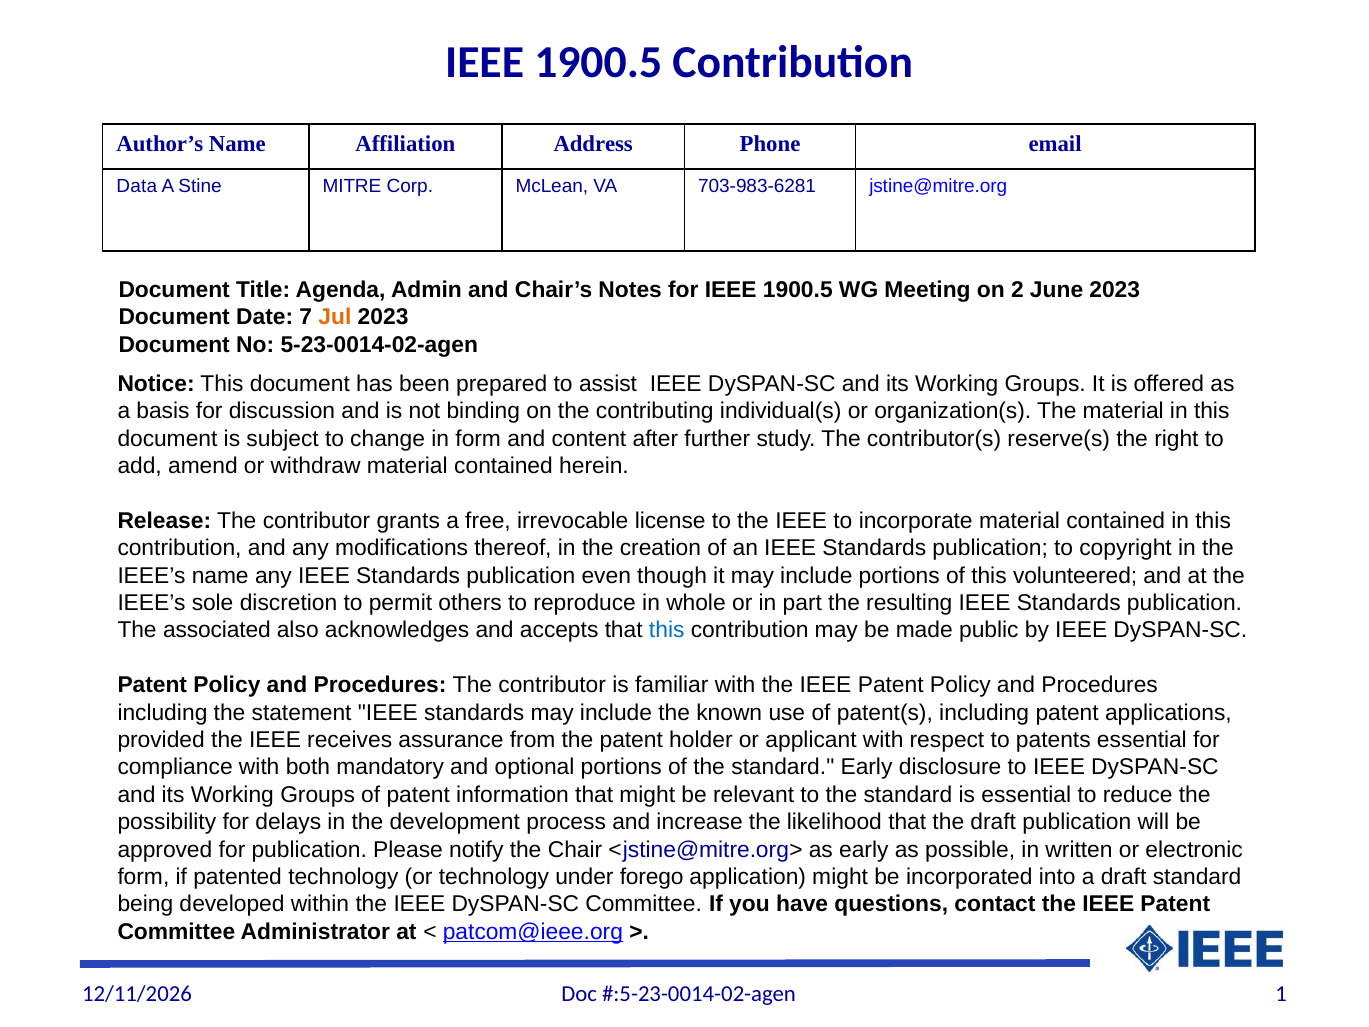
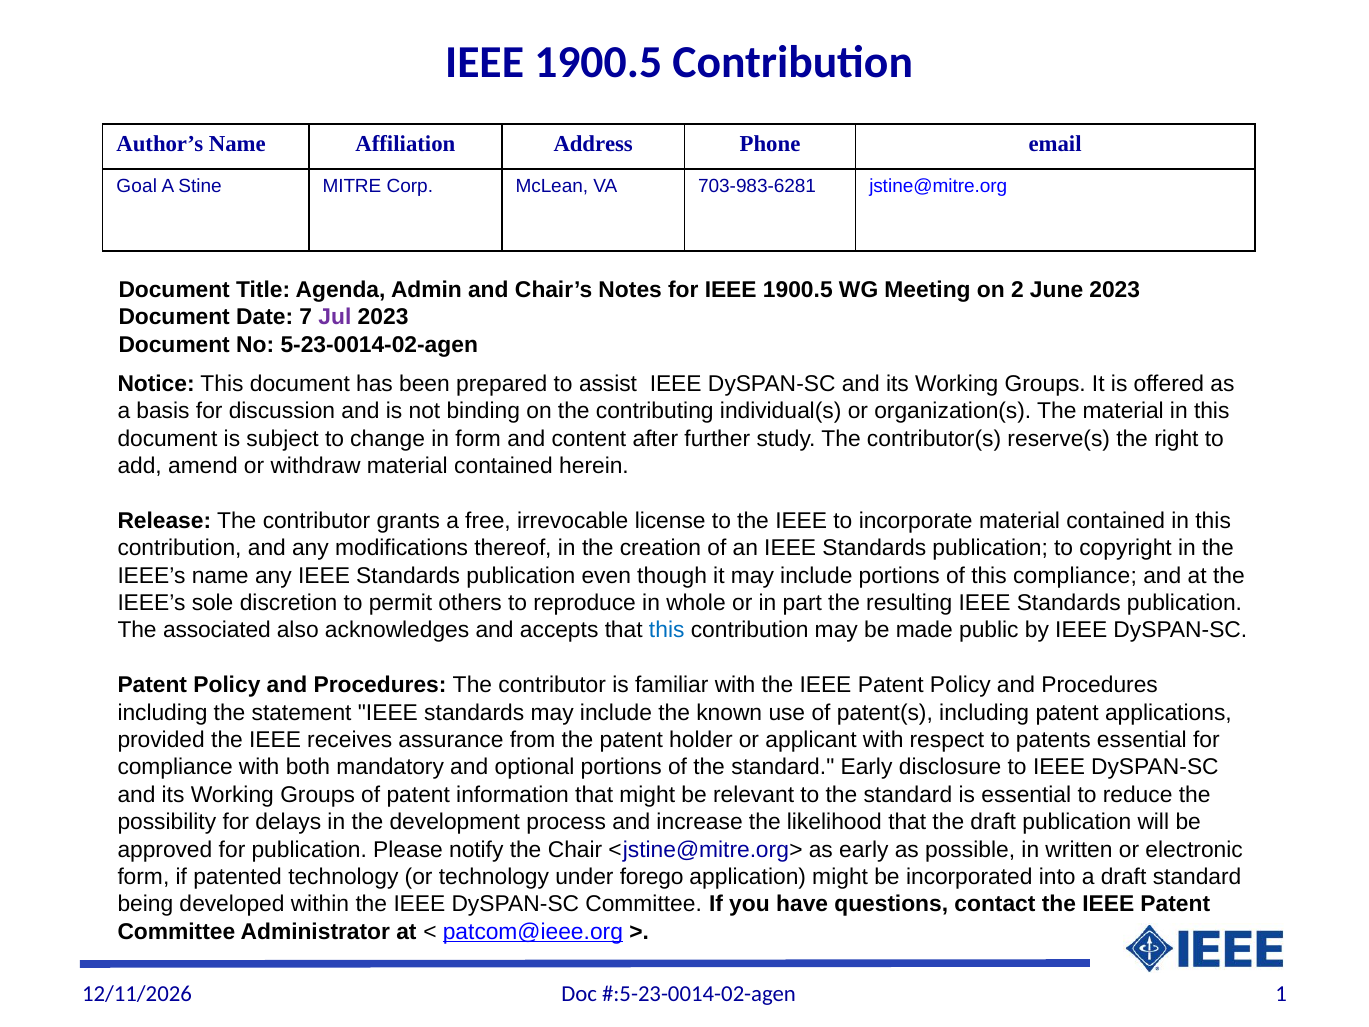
Data: Data -> Goal
Jul colour: orange -> purple
this volunteered: volunteered -> compliance
